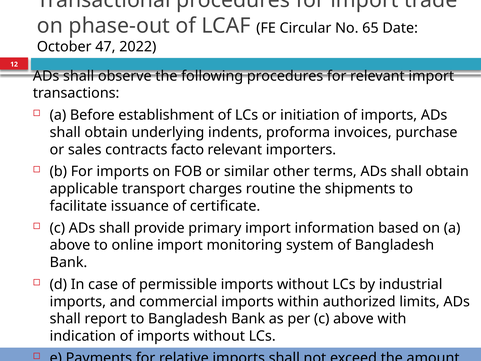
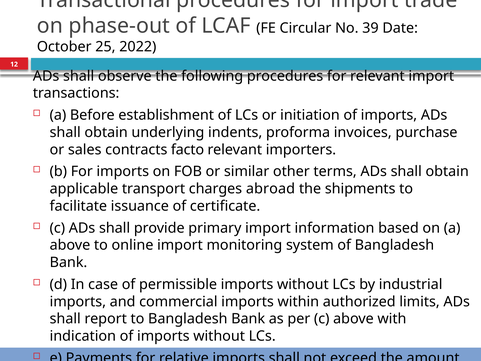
65: 65 -> 39
47: 47 -> 25
routine: routine -> abroad
